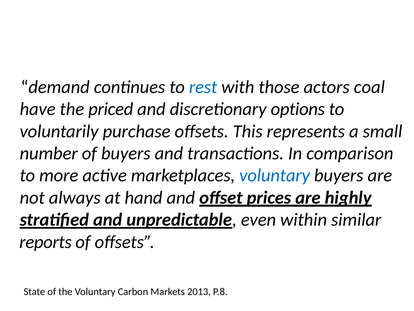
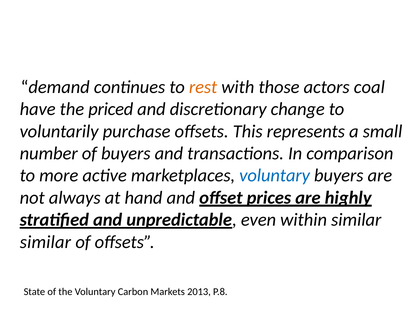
rest colour: blue -> orange
options: options -> change
reports at (46, 242): reports -> similar
